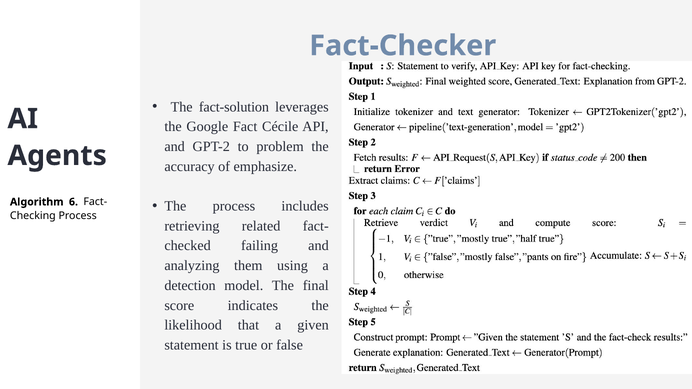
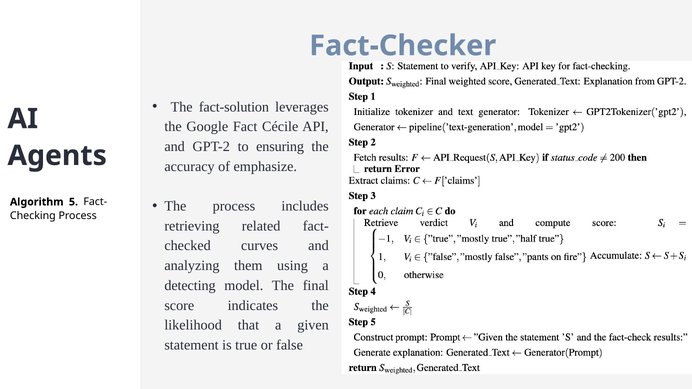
problem: problem -> ensuring
6: 6 -> 5
failing: failing -> curves
detection: detection -> detecting
